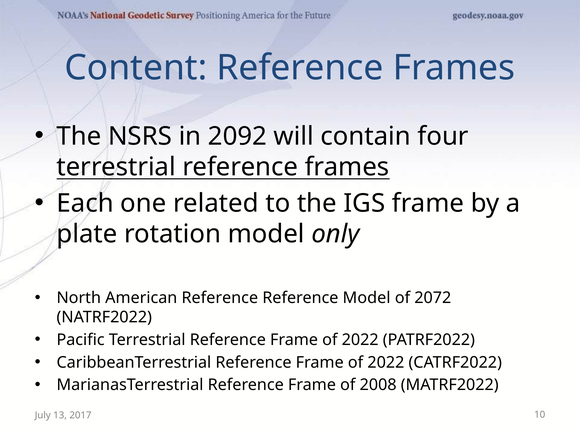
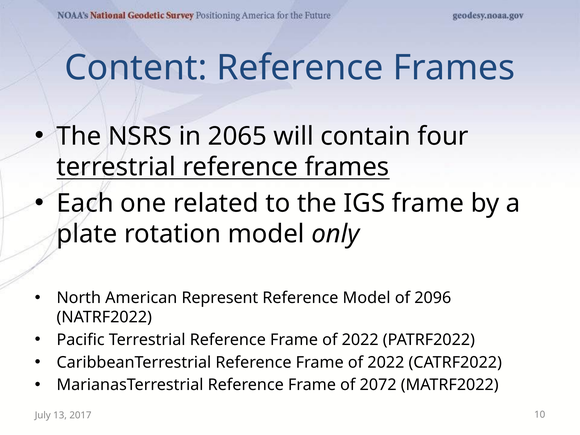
2092: 2092 -> 2065
American Reference: Reference -> Represent
2072: 2072 -> 2096
2008: 2008 -> 2072
